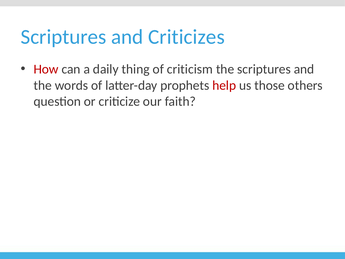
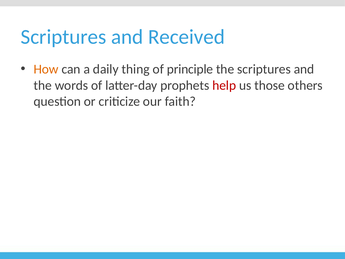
Criticizes: Criticizes -> Received
How colour: red -> orange
criticism: criticism -> principle
